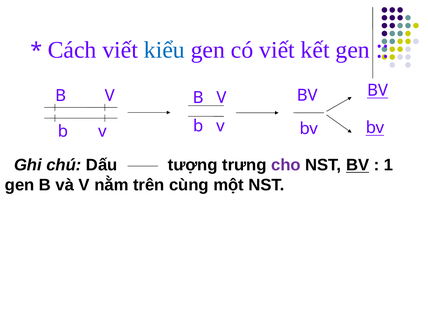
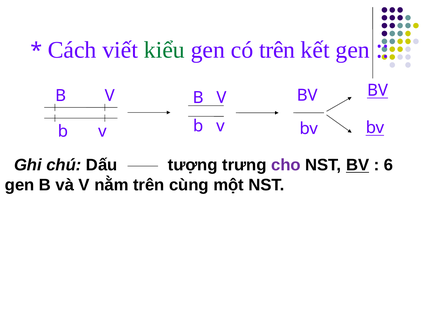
kiểu colour: blue -> green
có viết: viết -> trên
1: 1 -> 6
